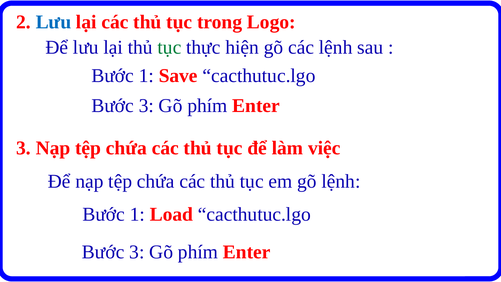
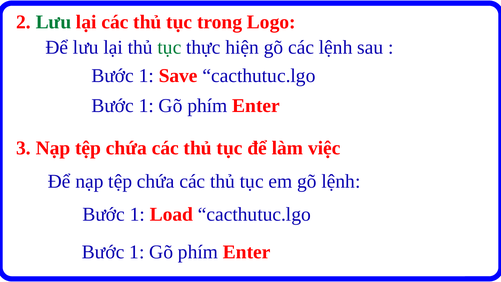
Lưu at (53, 22) colour: blue -> green
3 at (146, 106): 3 -> 1
3 at (137, 252): 3 -> 1
